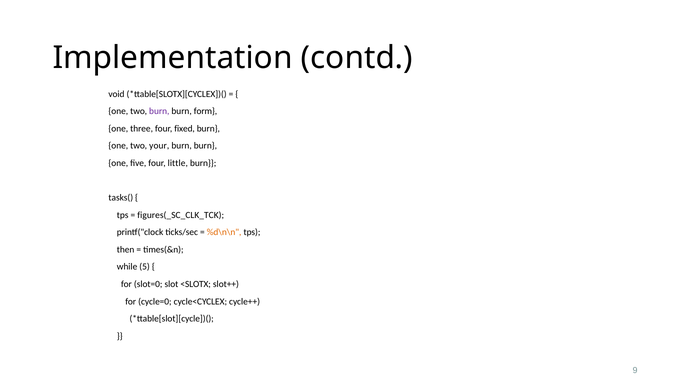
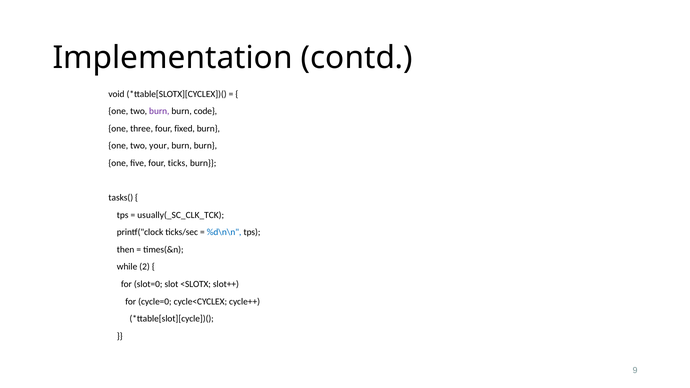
form: form -> code
little: little -> ticks
figures(_SC_CLK_TCK: figures(_SC_CLK_TCK -> usually(_SC_CLK_TCK
%d\n\n colour: orange -> blue
5: 5 -> 2
